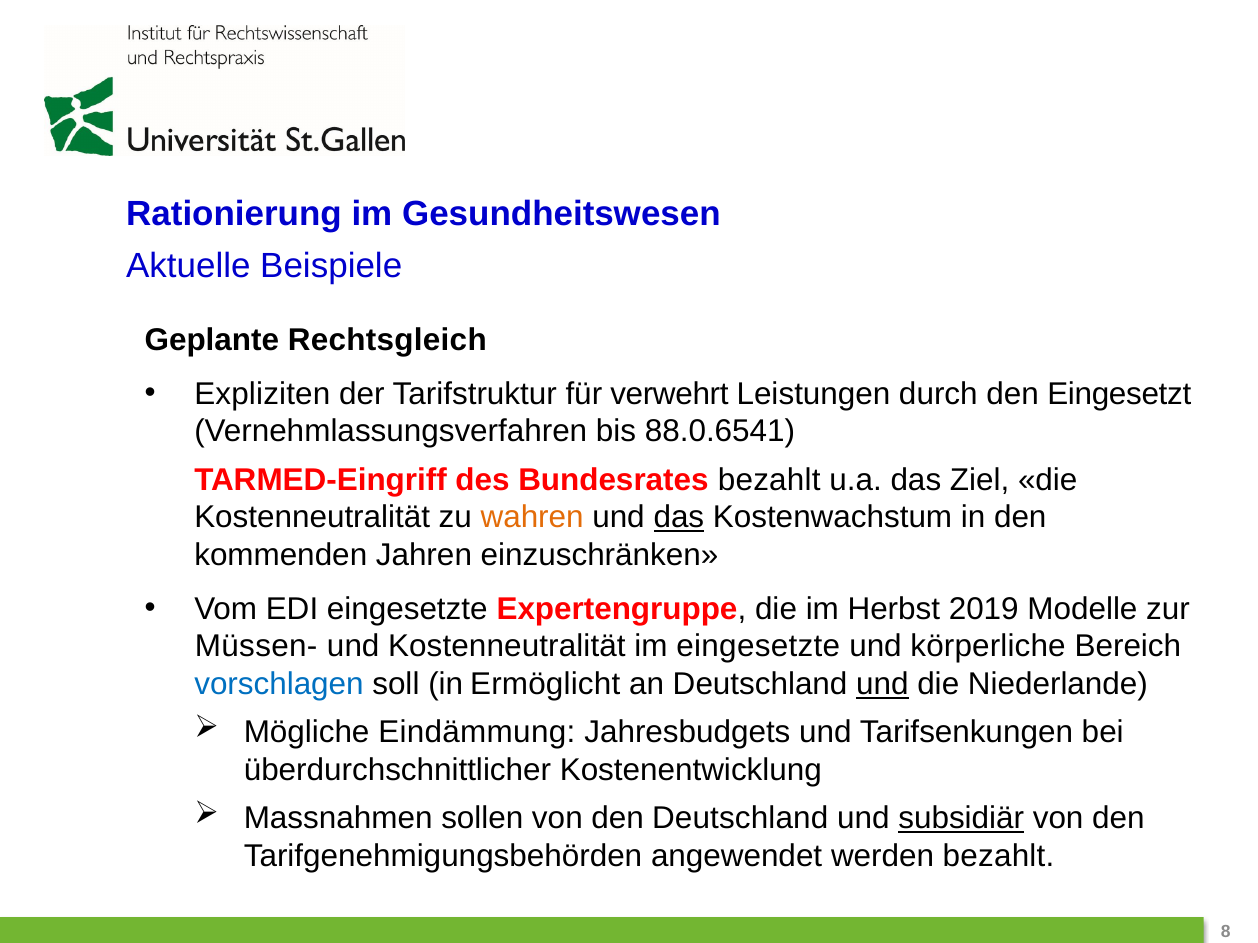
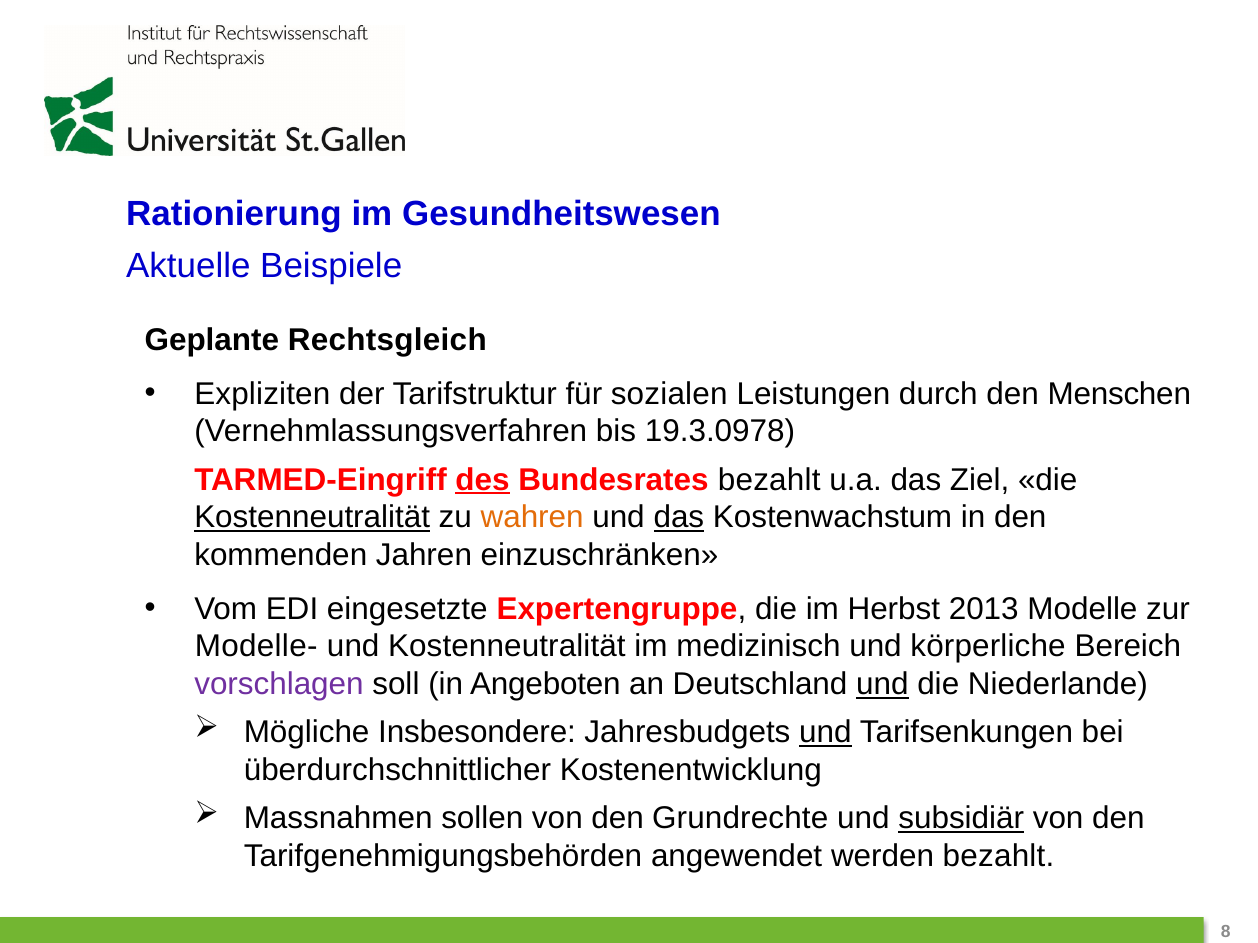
verwehrt: verwehrt -> sozialen
Eingesetzt: Eingesetzt -> Menschen
88.0.6541: 88.0.6541 -> 19.3.0978
des underline: none -> present
Kostenneutralität at (312, 518) underline: none -> present
2019: 2019 -> 2013
Müssen-: Müssen- -> Modelle-
im eingesetzte: eingesetzte -> medizinisch
vorschlagen colour: blue -> purple
Ermöglicht: Ermöglicht -> Angeboten
Eindämmung: Eindämmung -> Insbesondere
und at (825, 733) underline: none -> present
den Deutschland: Deutschland -> Grundrechte
